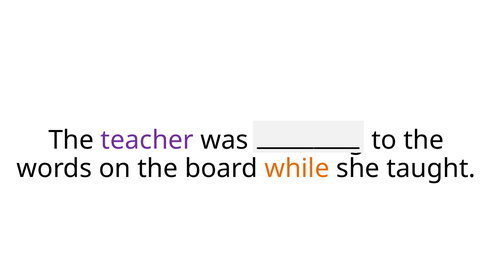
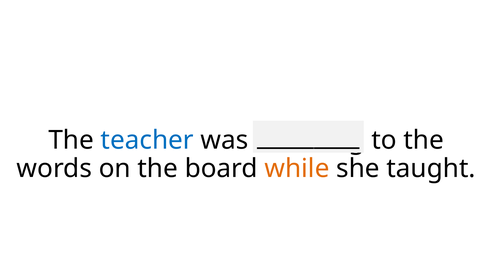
teacher colour: purple -> blue
